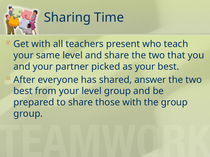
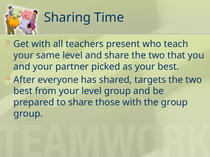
answer: answer -> targets
